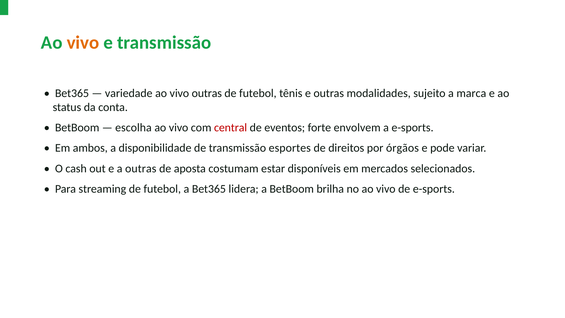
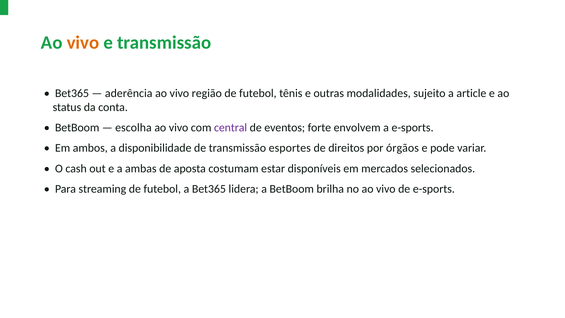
variedade: variedade -> aderência
vivo outras: outras -> região
marca: marca -> article
central colour: red -> purple
a outras: outras -> ambas
